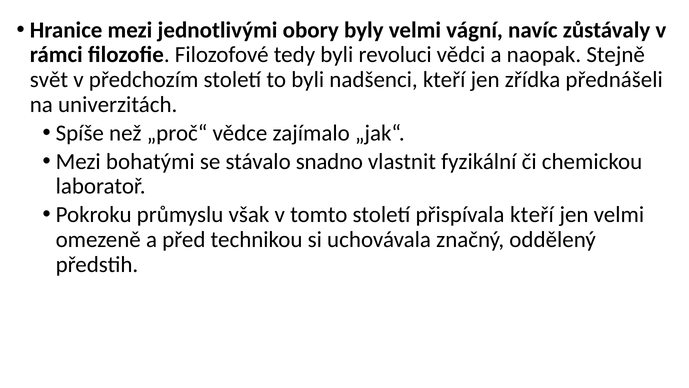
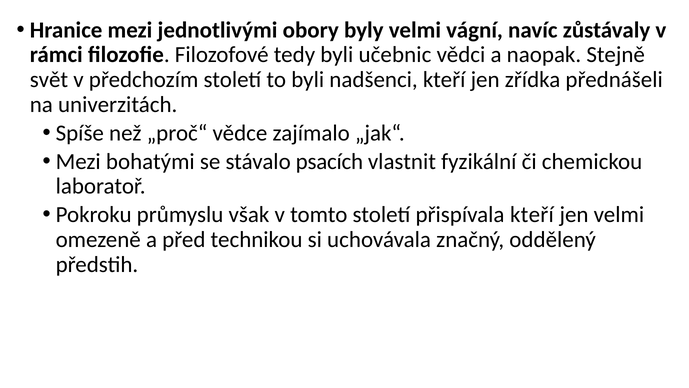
revoluci: revoluci -> učebnic
snadno: snadno -> psacích
